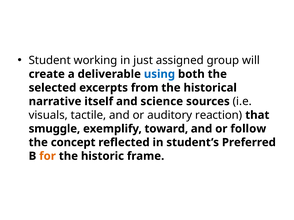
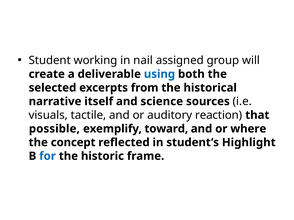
just: just -> nail
smuggle: smuggle -> possible
follow: follow -> where
Preferred: Preferred -> Highlight
for colour: orange -> blue
